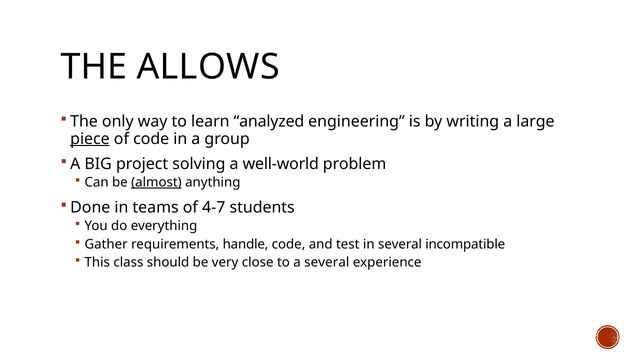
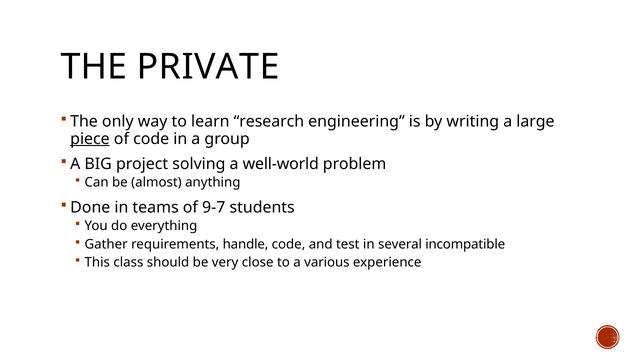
ALLOWS: ALLOWS -> PRIVATE
analyzed: analyzed -> research
almost underline: present -> none
4-7: 4-7 -> 9-7
a several: several -> various
